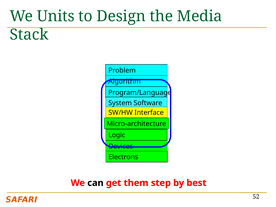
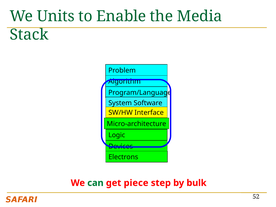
Design: Design -> Enable
can colour: black -> green
them: them -> piece
best: best -> bulk
